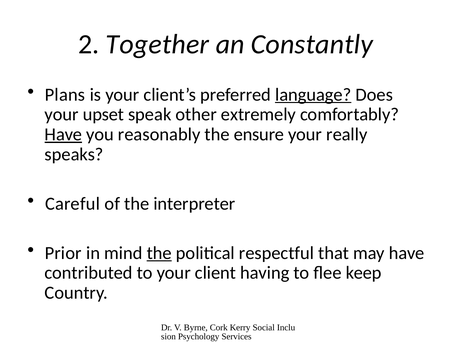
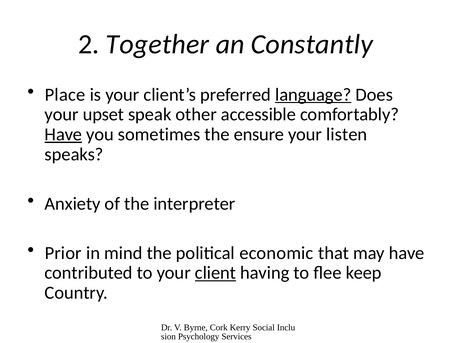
Plans: Plans -> Place
extremely: extremely -> accessible
reasonably: reasonably -> sometimes
really: really -> listen
Careful: Careful -> Anxiety
the at (159, 253) underline: present -> none
respectful: respectful -> economic
client underline: none -> present
